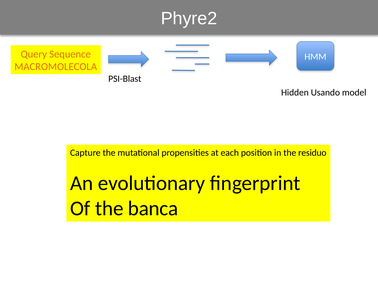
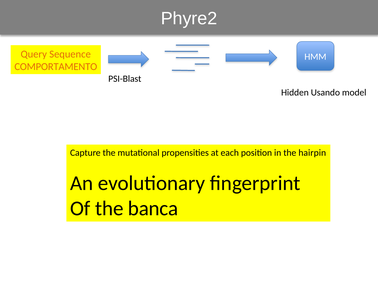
MACROMOLECOLA: MACROMOLECOLA -> COMPORTAMENTO
residuo: residuo -> hairpin
